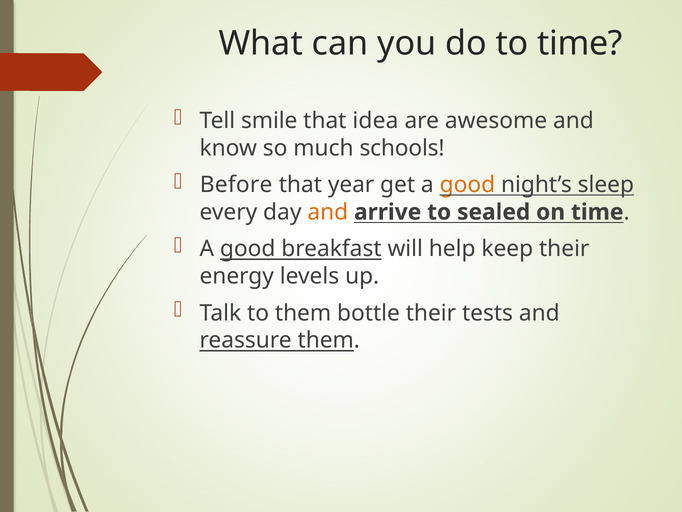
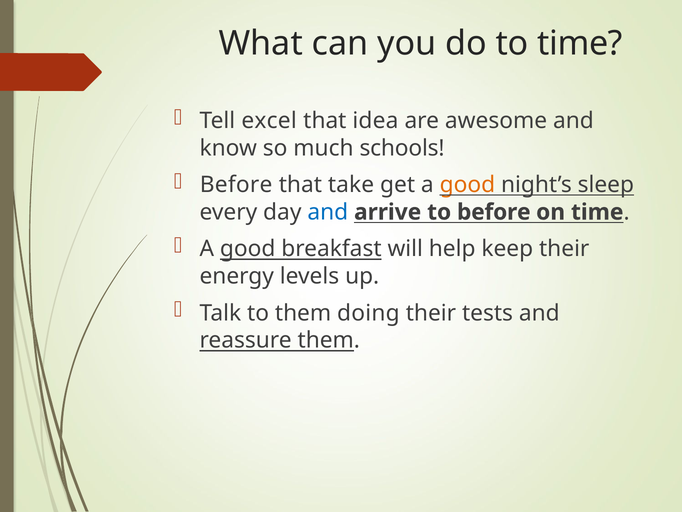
smile: smile -> excel
year: year -> take
and at (328, 212) colour: orange -> blue
to sealed: sealed -> before
bottle: bottle -> doing
